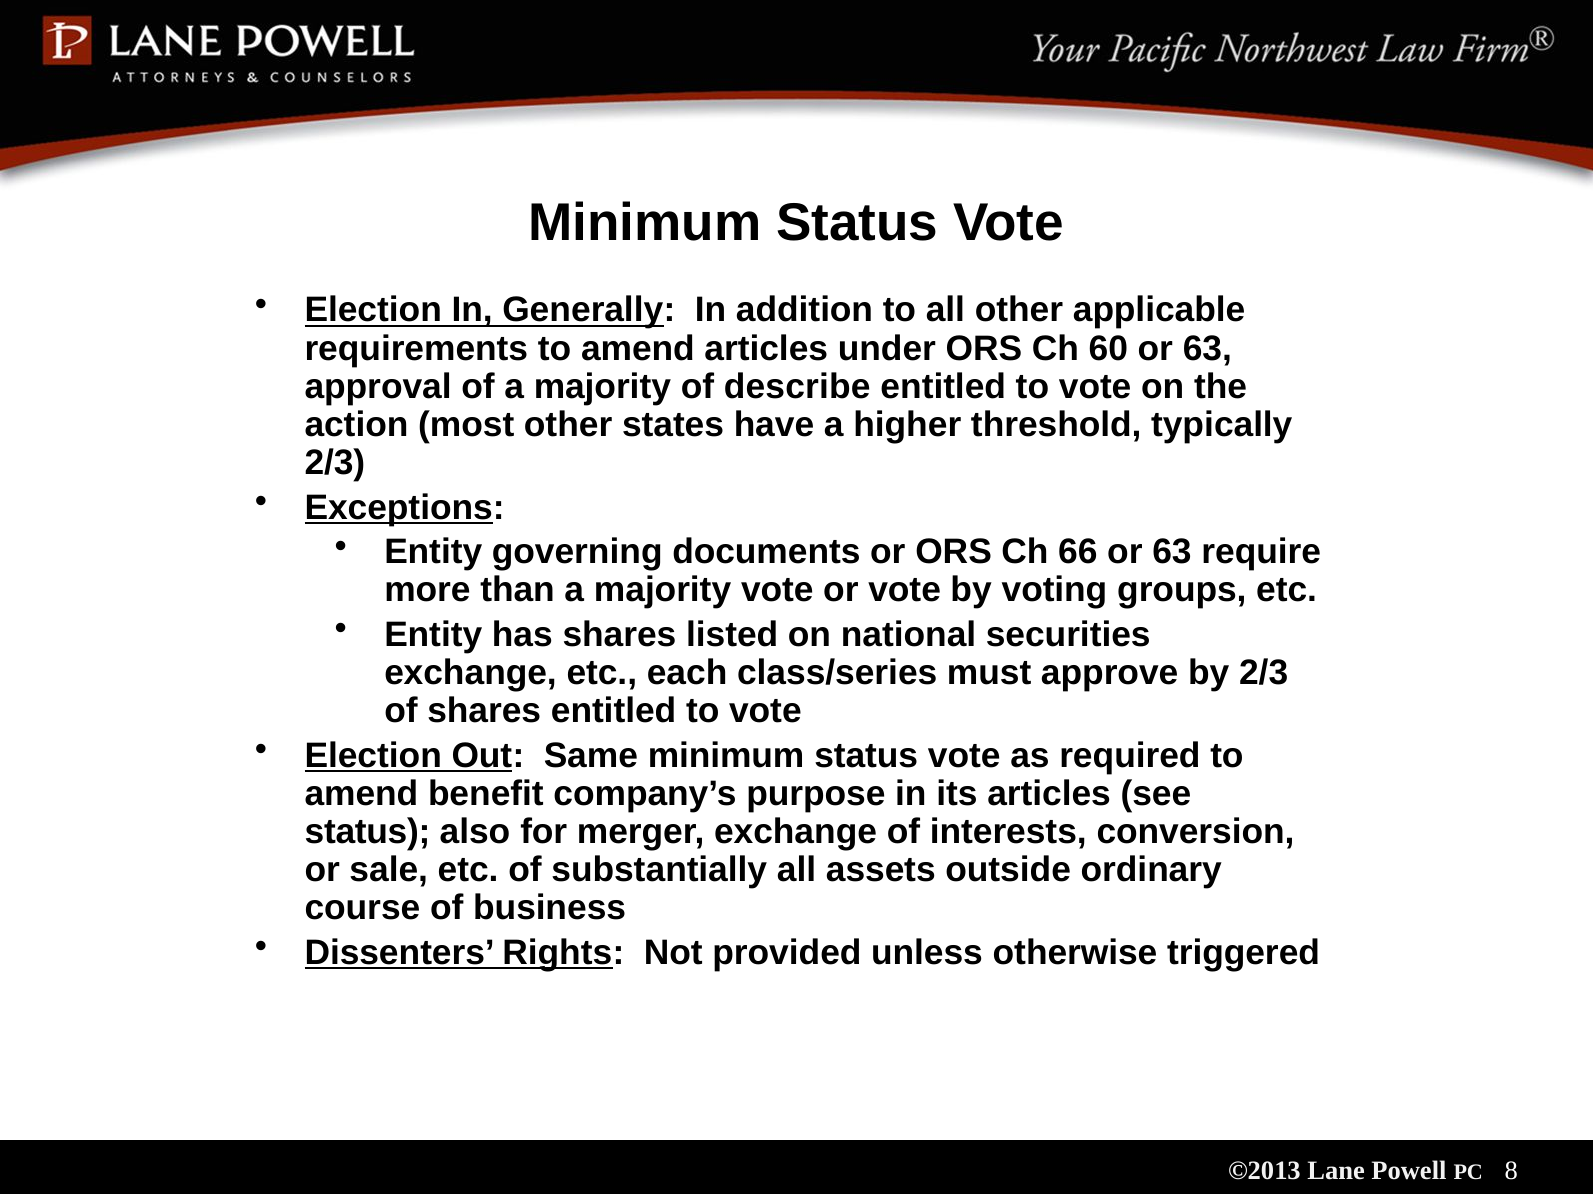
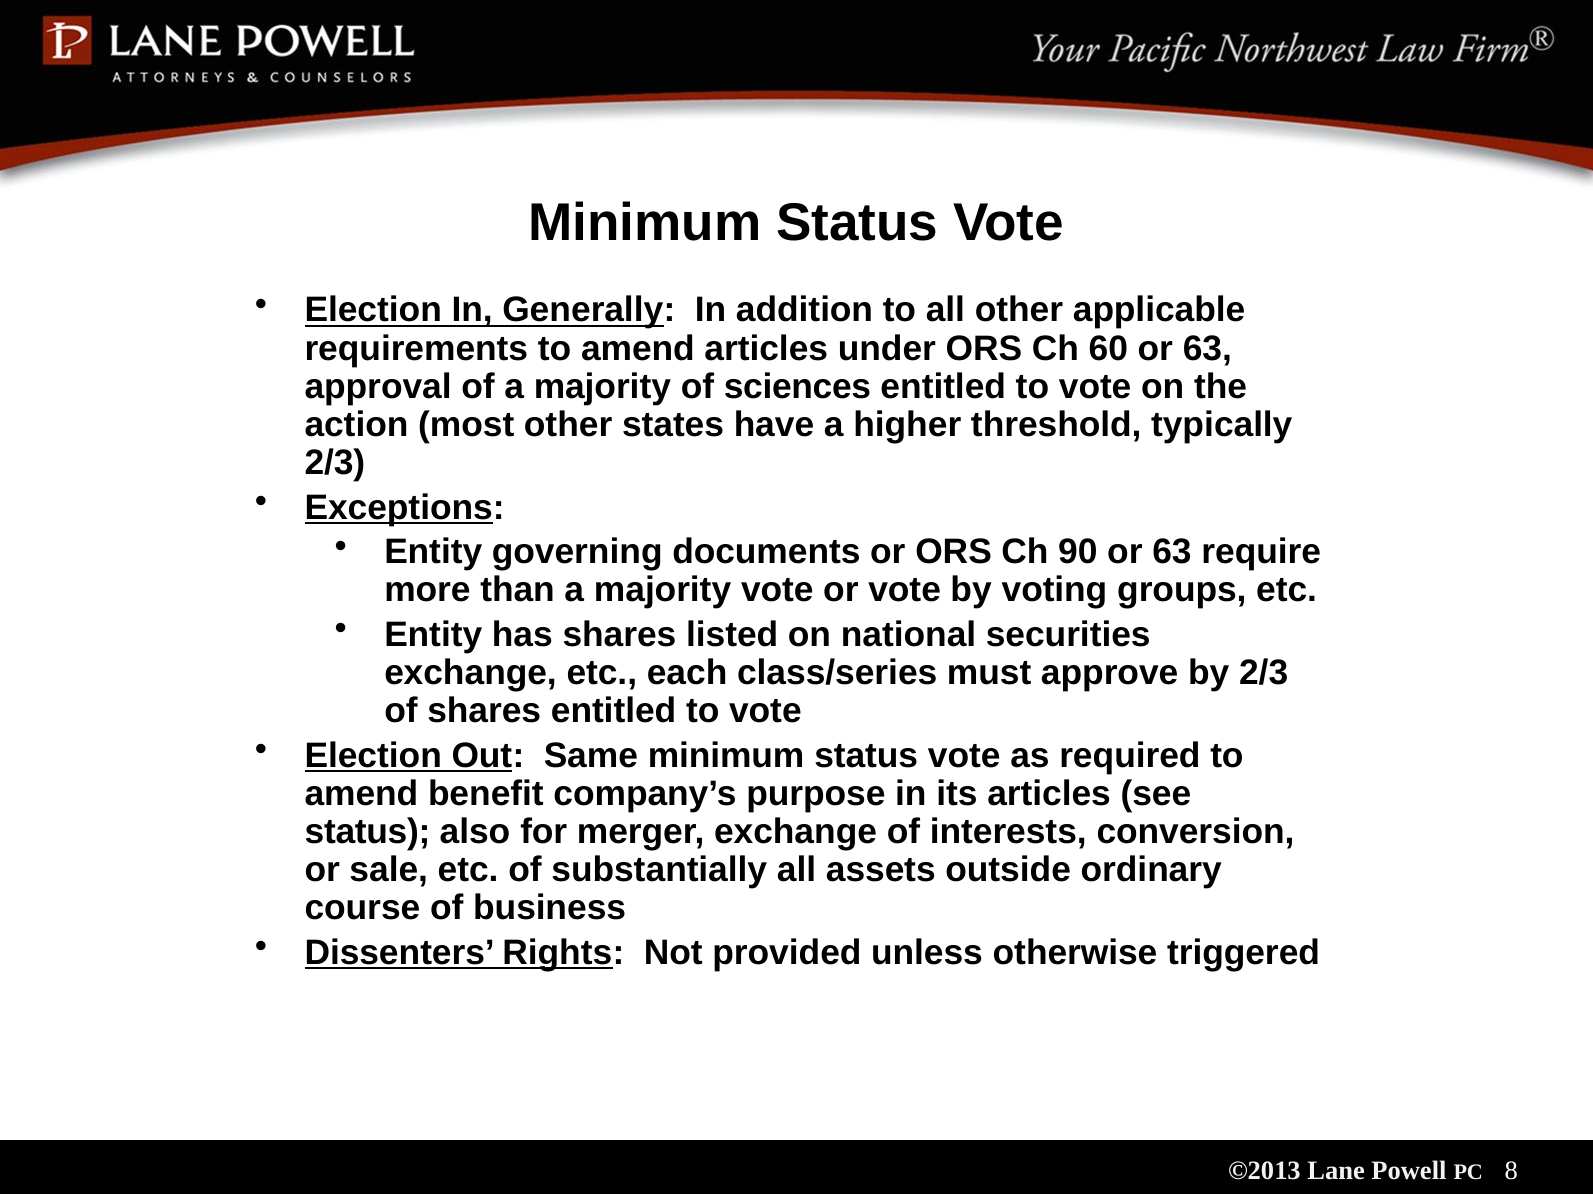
describe: describe -> sciences
66: 66 -> 90
